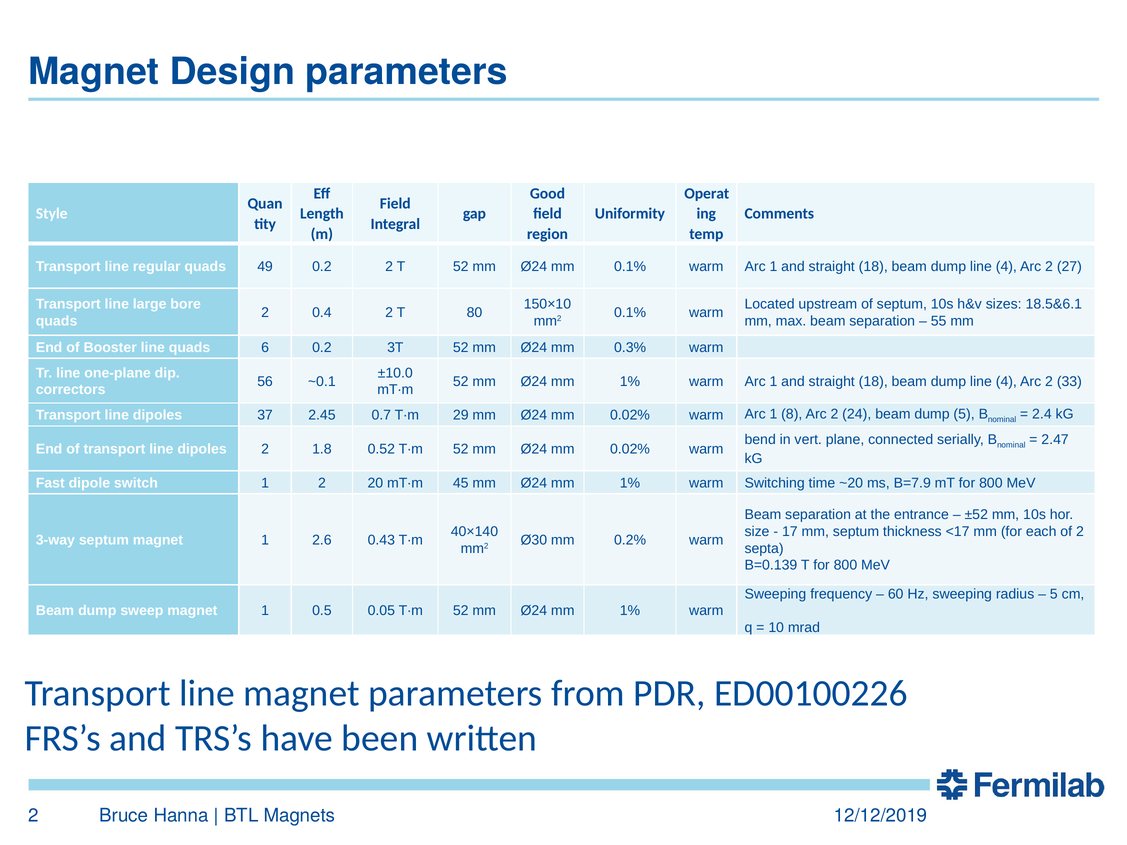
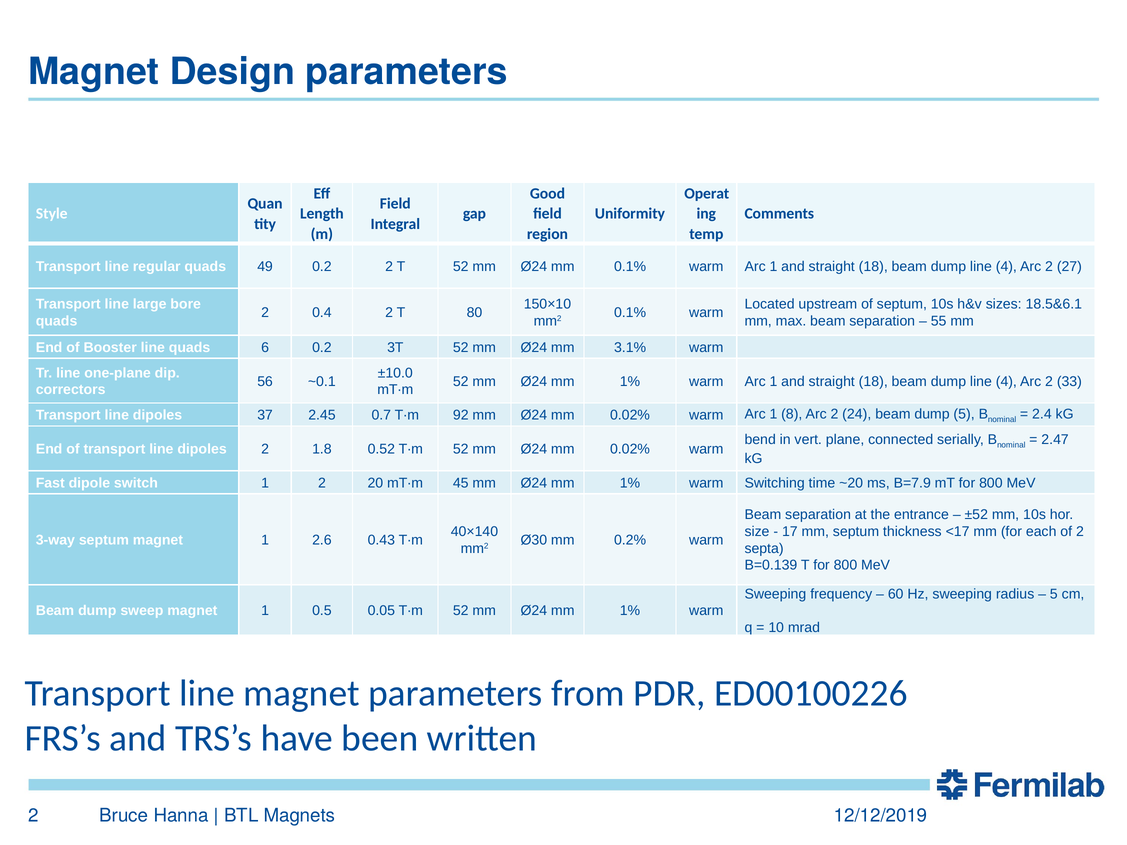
0.3%: 0.3% -> 3.1%
29: 29 -> 92
